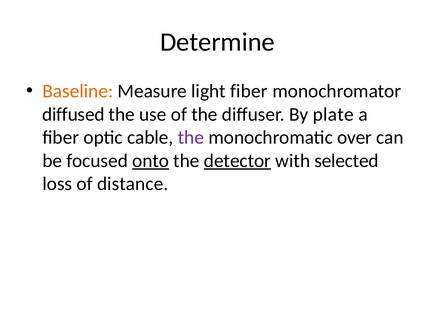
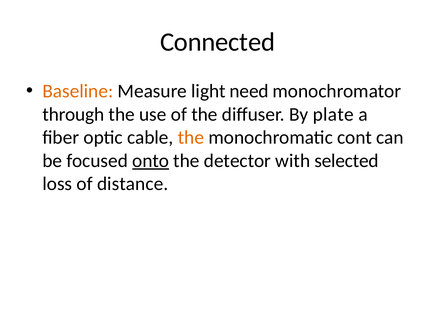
Determine: Determine -> Connected
light fiber: fiber -> need
diffused: diffused -> through
the at (191, 138) colour: purple -> orange
over: over -> cont
detector underline: present -> none
